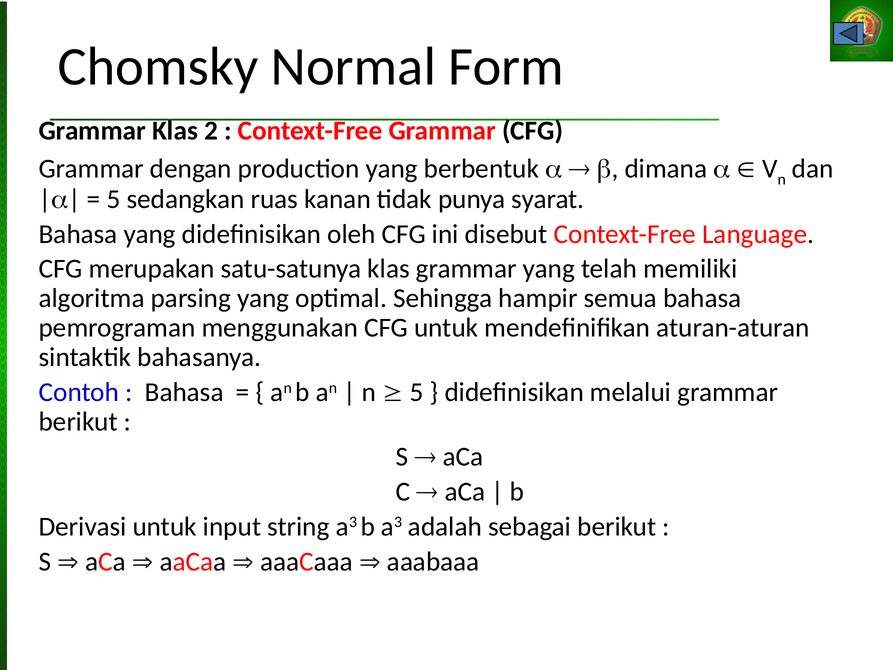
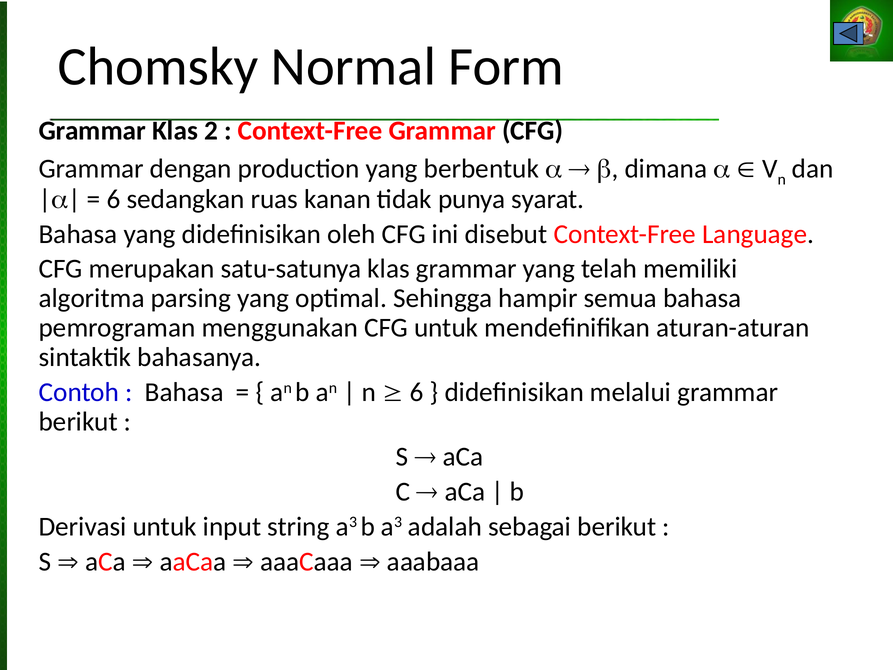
5 at (114, 199): 5 -> 6
5 at (417, 392): 5 -> 6
